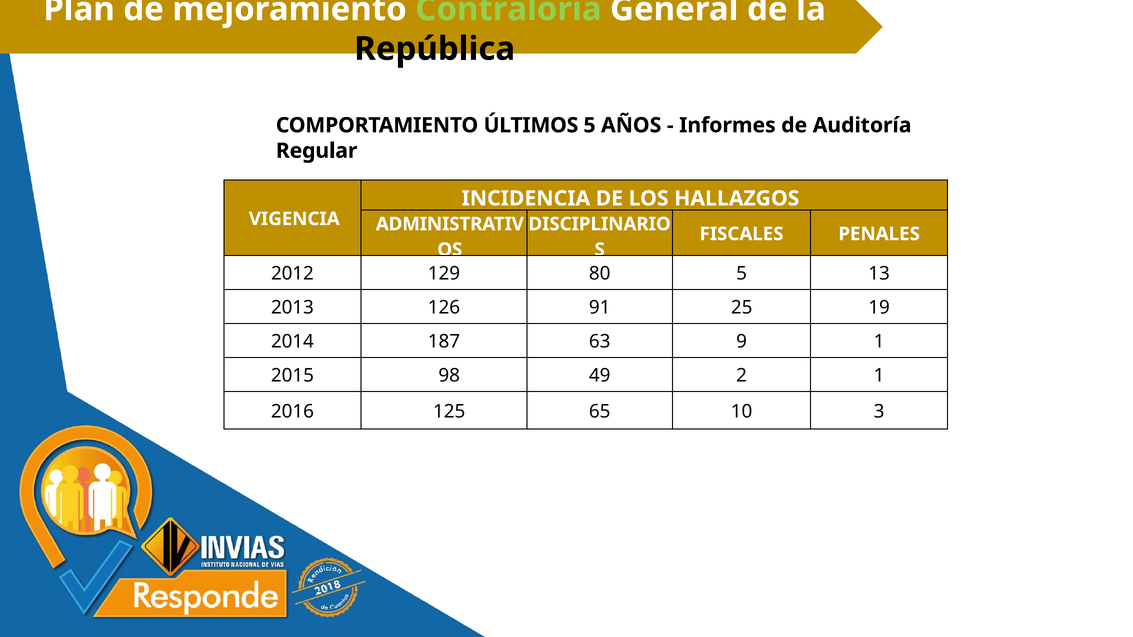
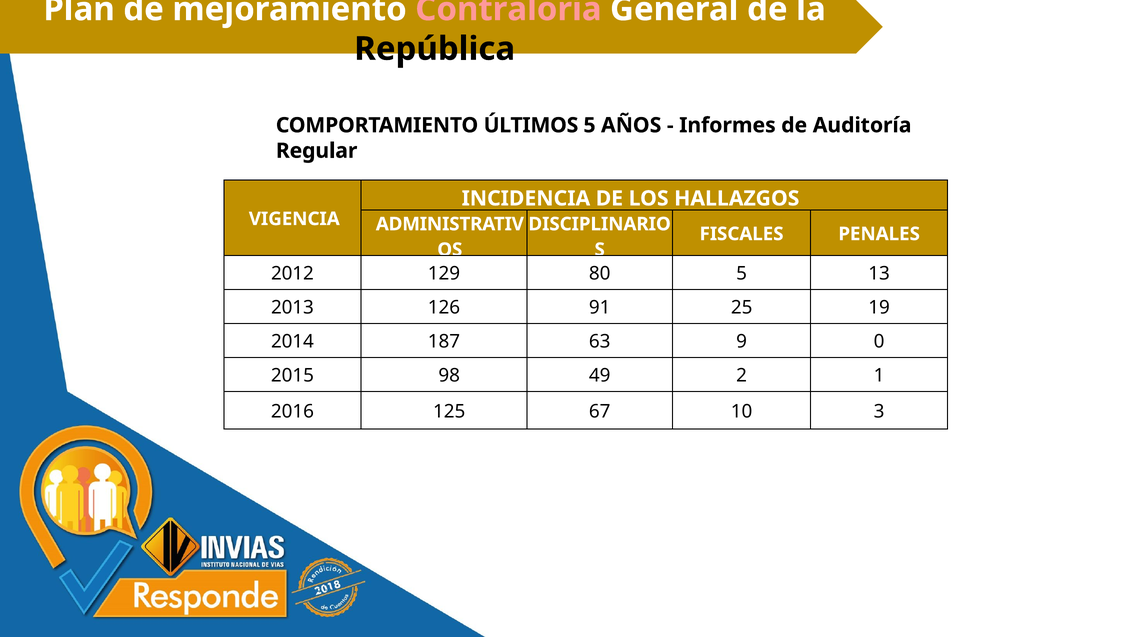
Contraloría colour: light green -> pink
9 1: 1 -> 0
65: 65 -> 67
